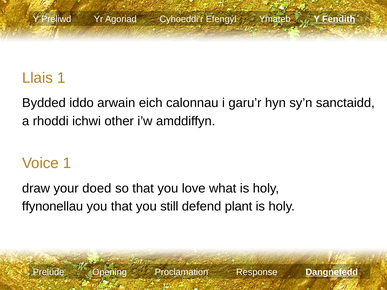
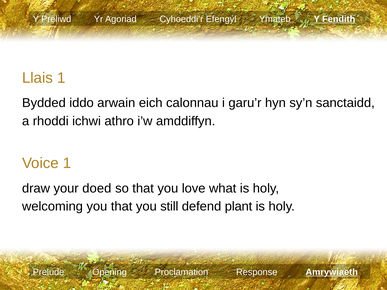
other: other -> athro
ffynonellau: ffynonellau -> welcoming
Dangnefedd: Dangnefedd -> Amrywiaeth
